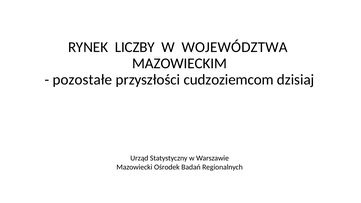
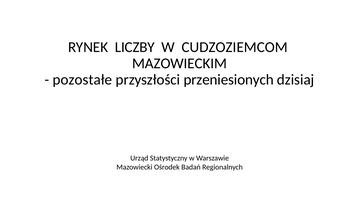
WOJEWÓDZTWA: WOJEWÓDZTWA -> CUDZOZIEMCOM
cudzoziemcom: cudzoziemcom -> przeniesionych
